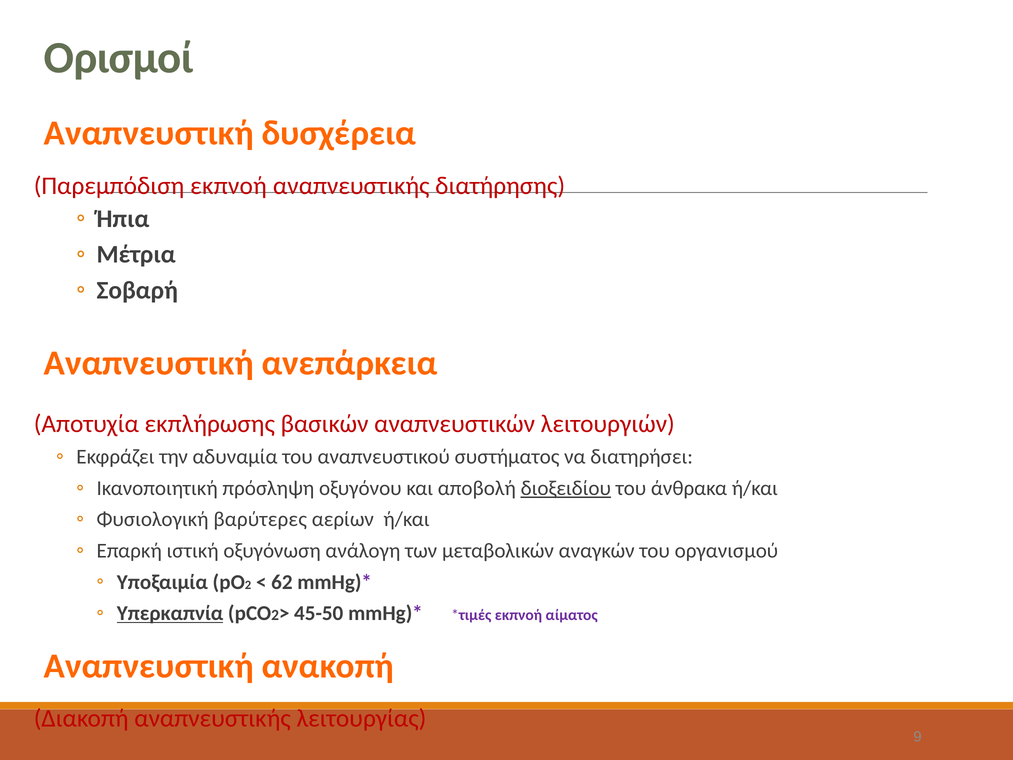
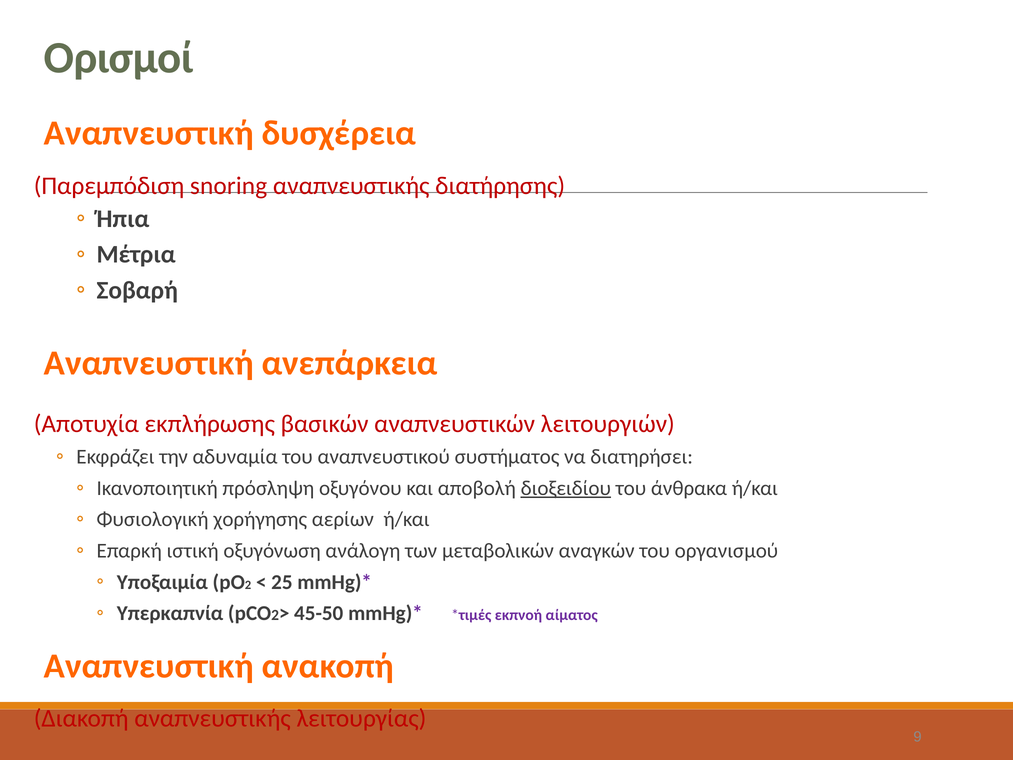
Παρεμπόδιση εκπνοή: εκπνοή -> snoring
βαρύτερες: βαρύτερες -> χορήγησης
62: 62 -> 25
Υπερκαπνία underline: present -> none
